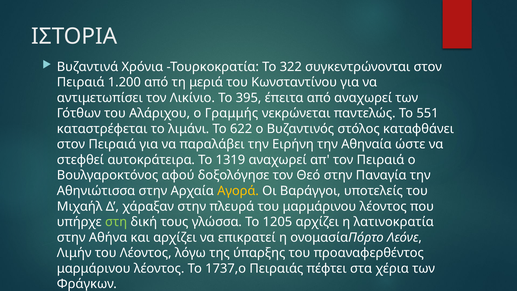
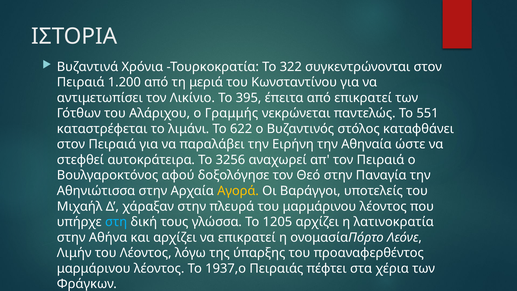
από αναχωρεί: αναχωρεί -> επικρατεί
1319: 1319 -> 3256
στη colour: light green -> light blue
1737,o: 1737,o -> 1937,o
